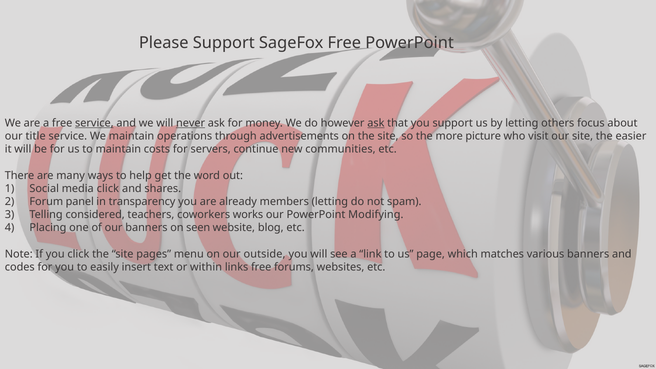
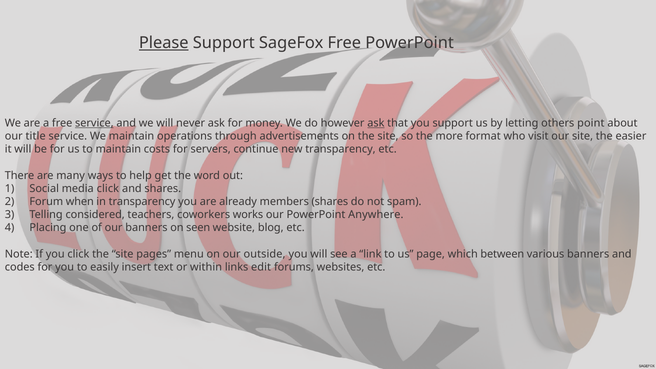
Please underline: none -> present
never underline: present -> none
focus: focus -> point
picture: picture -> format
new communities: communities -> transparency
panel: panel -> when
members letting: letting -> shares
Modifying: Modifying -> Anywhere
matches: matches -> between
links free: free -> edit
